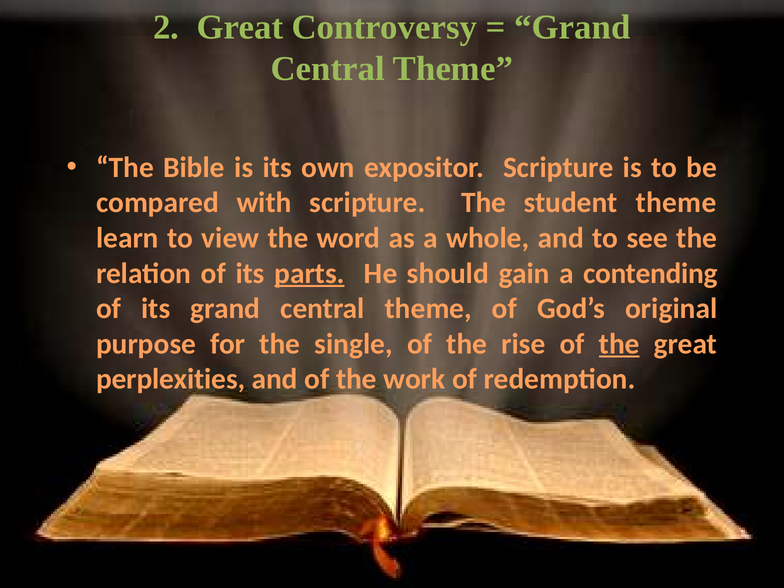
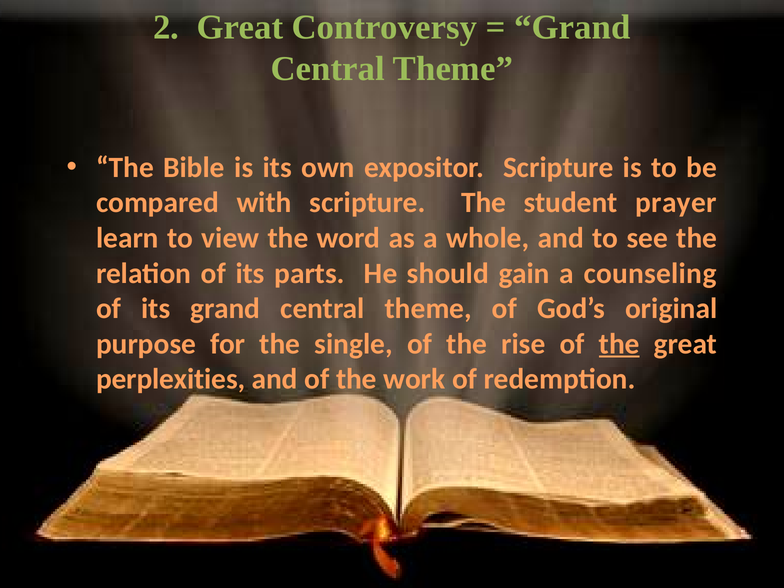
student theme: theme -> prayer
parts underline: present -> none
contending: contending -> counseling
